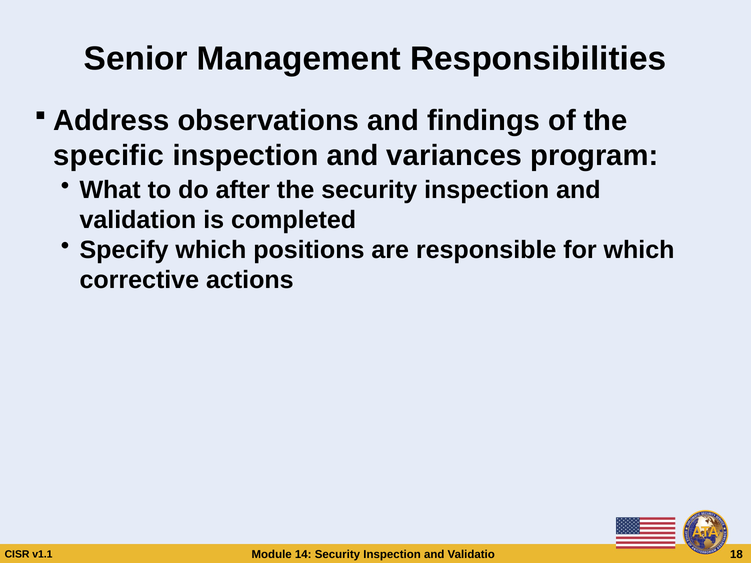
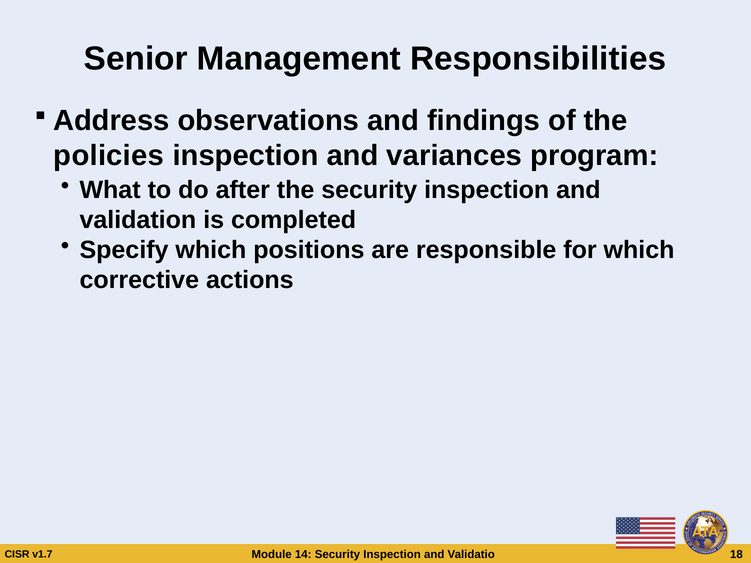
specific: specific -> policies
v1.1: v1.1 -> v1.7
